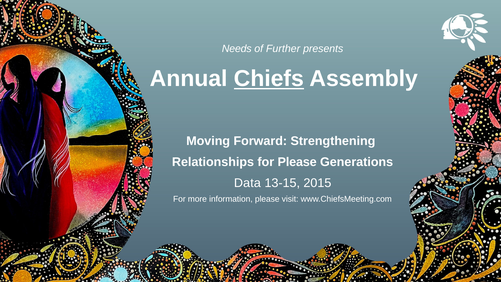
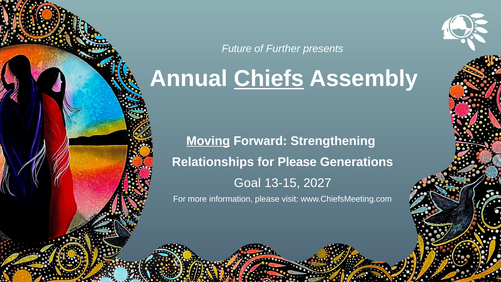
Needs: Needs -> Future
Moving underline: none -> present
Data: Data -> Goal
2015: 2015 -> 2027
